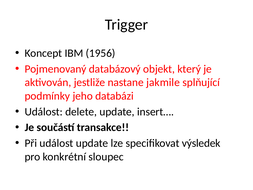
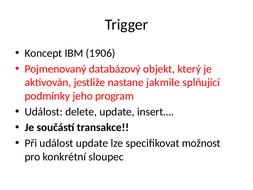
1956: 1956 -> 1906
databázi: databázi -> program
výsledek: výsledek -> možnost
